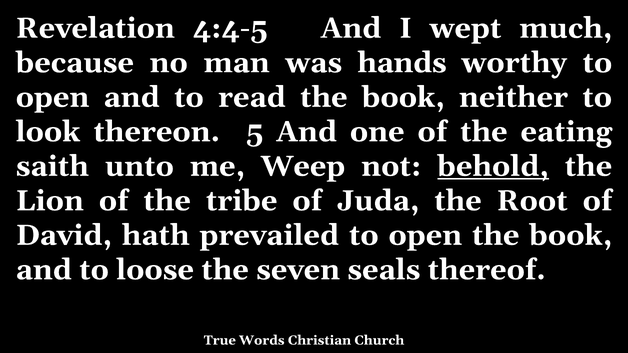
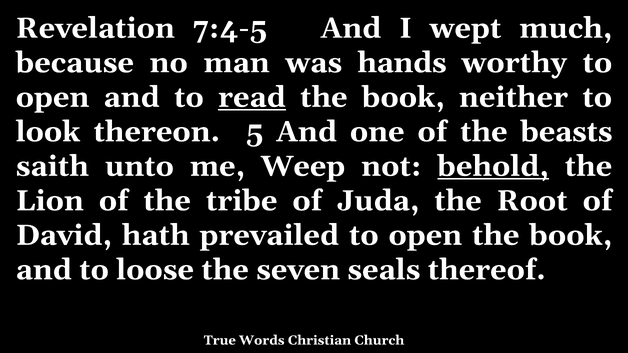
4:4-5: 4:4-5 -> 7:4-5
read underline: none -> present
eating: eating -> beasts
